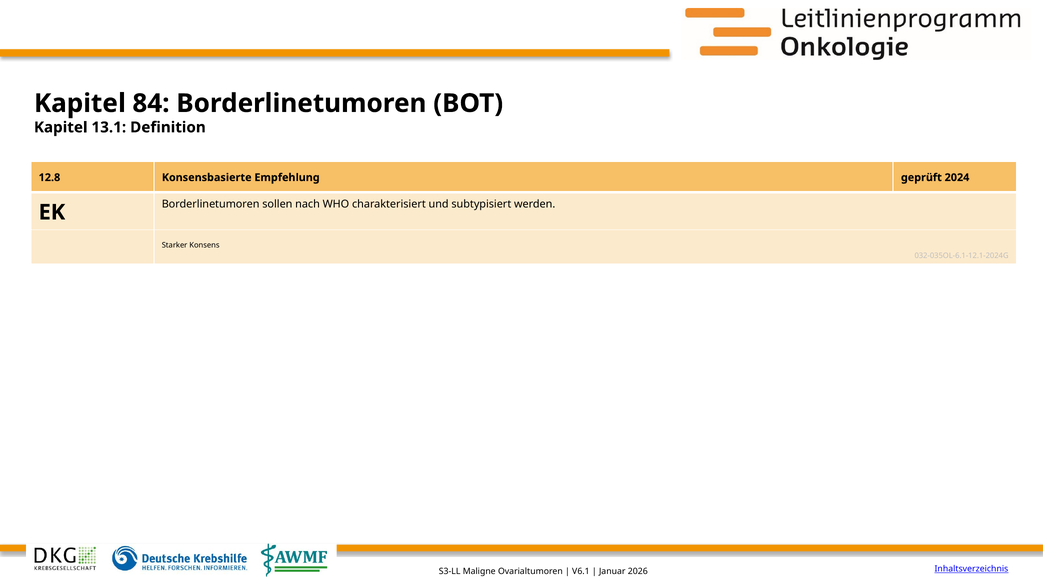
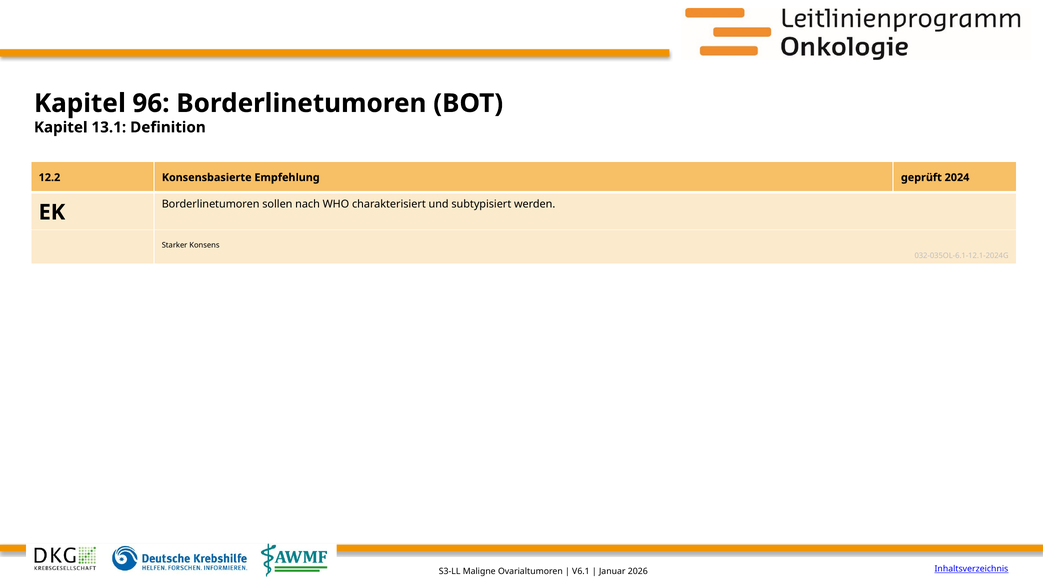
84: 84 -> 96
12.8: 12.8 -> 12.2
